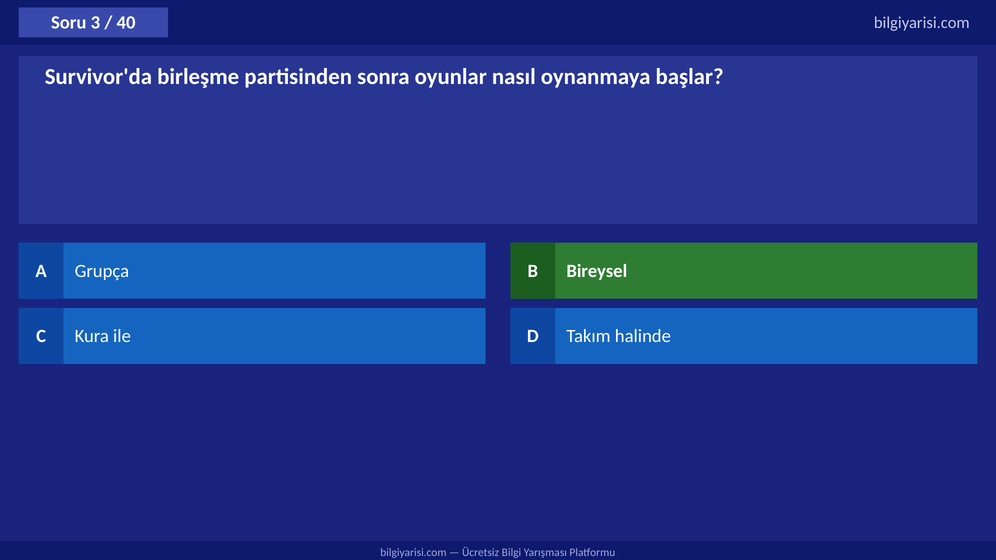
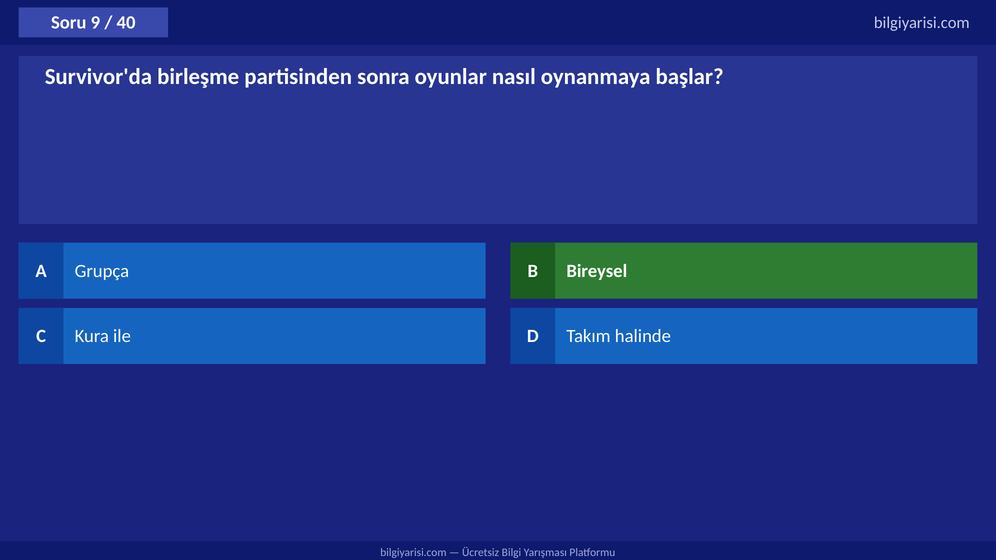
3: 3 -> 9
